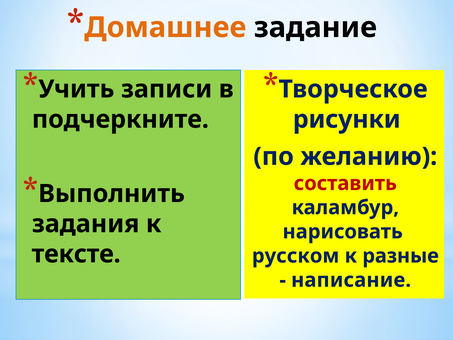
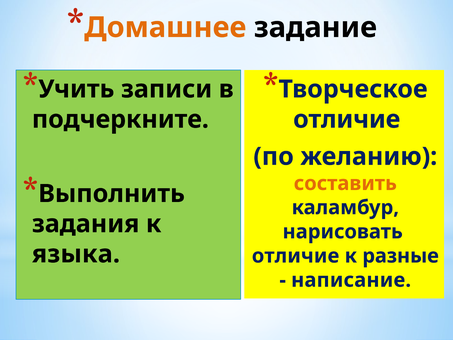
рисунки at (347, 119): рисунки -> отличие
составить colour: red -> orange
тексте: тексте -> языка
русском at (296, 256): русском -> отличие
